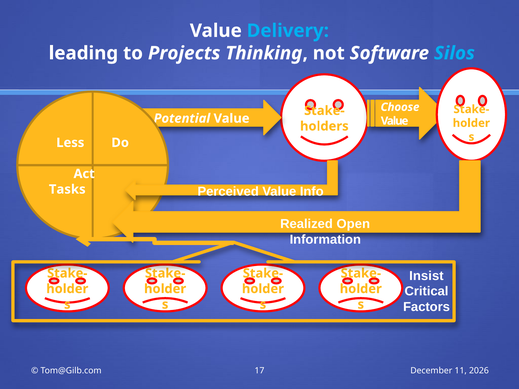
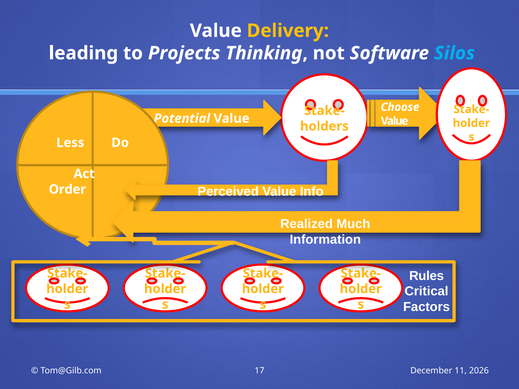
Delivery colour: light blue -> yellow
Tasks: Tasks -> Order
Open: Open -> Much
Insist: Insist -> Rules
